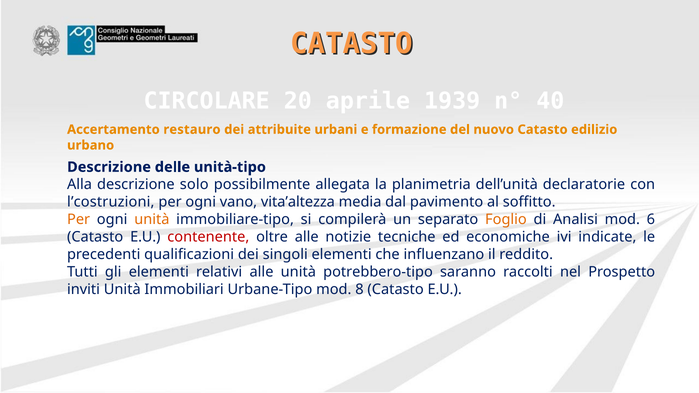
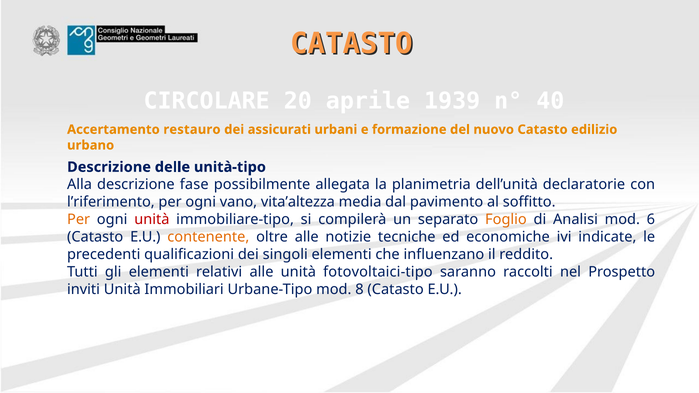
attribuite: attribuite -> assicurati
solo: solo -> fase
l’costruzioni: l’costruzioni -> l’riferimento
unità at (152, 220) colour: orange -> red
contenente colour: red -> orange
potrebbero-tipo: potrebbero-tipo -> fotovoltaici-tipo
